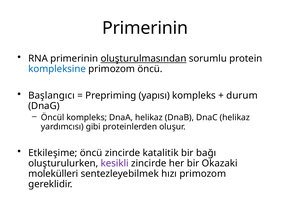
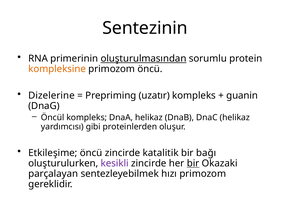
Primerinin at (145, 28): Primerinin -> Sentezinin
kompleksine colour: blue -> orange
Başlangıcı: Başlangıcı -> Dizelerine
yapısı: yapısı -> uzatır
durum: durum -> guanin
bir at (193, 164) underline: none -> present
molekülleri: molekülleri -> parçalayan
